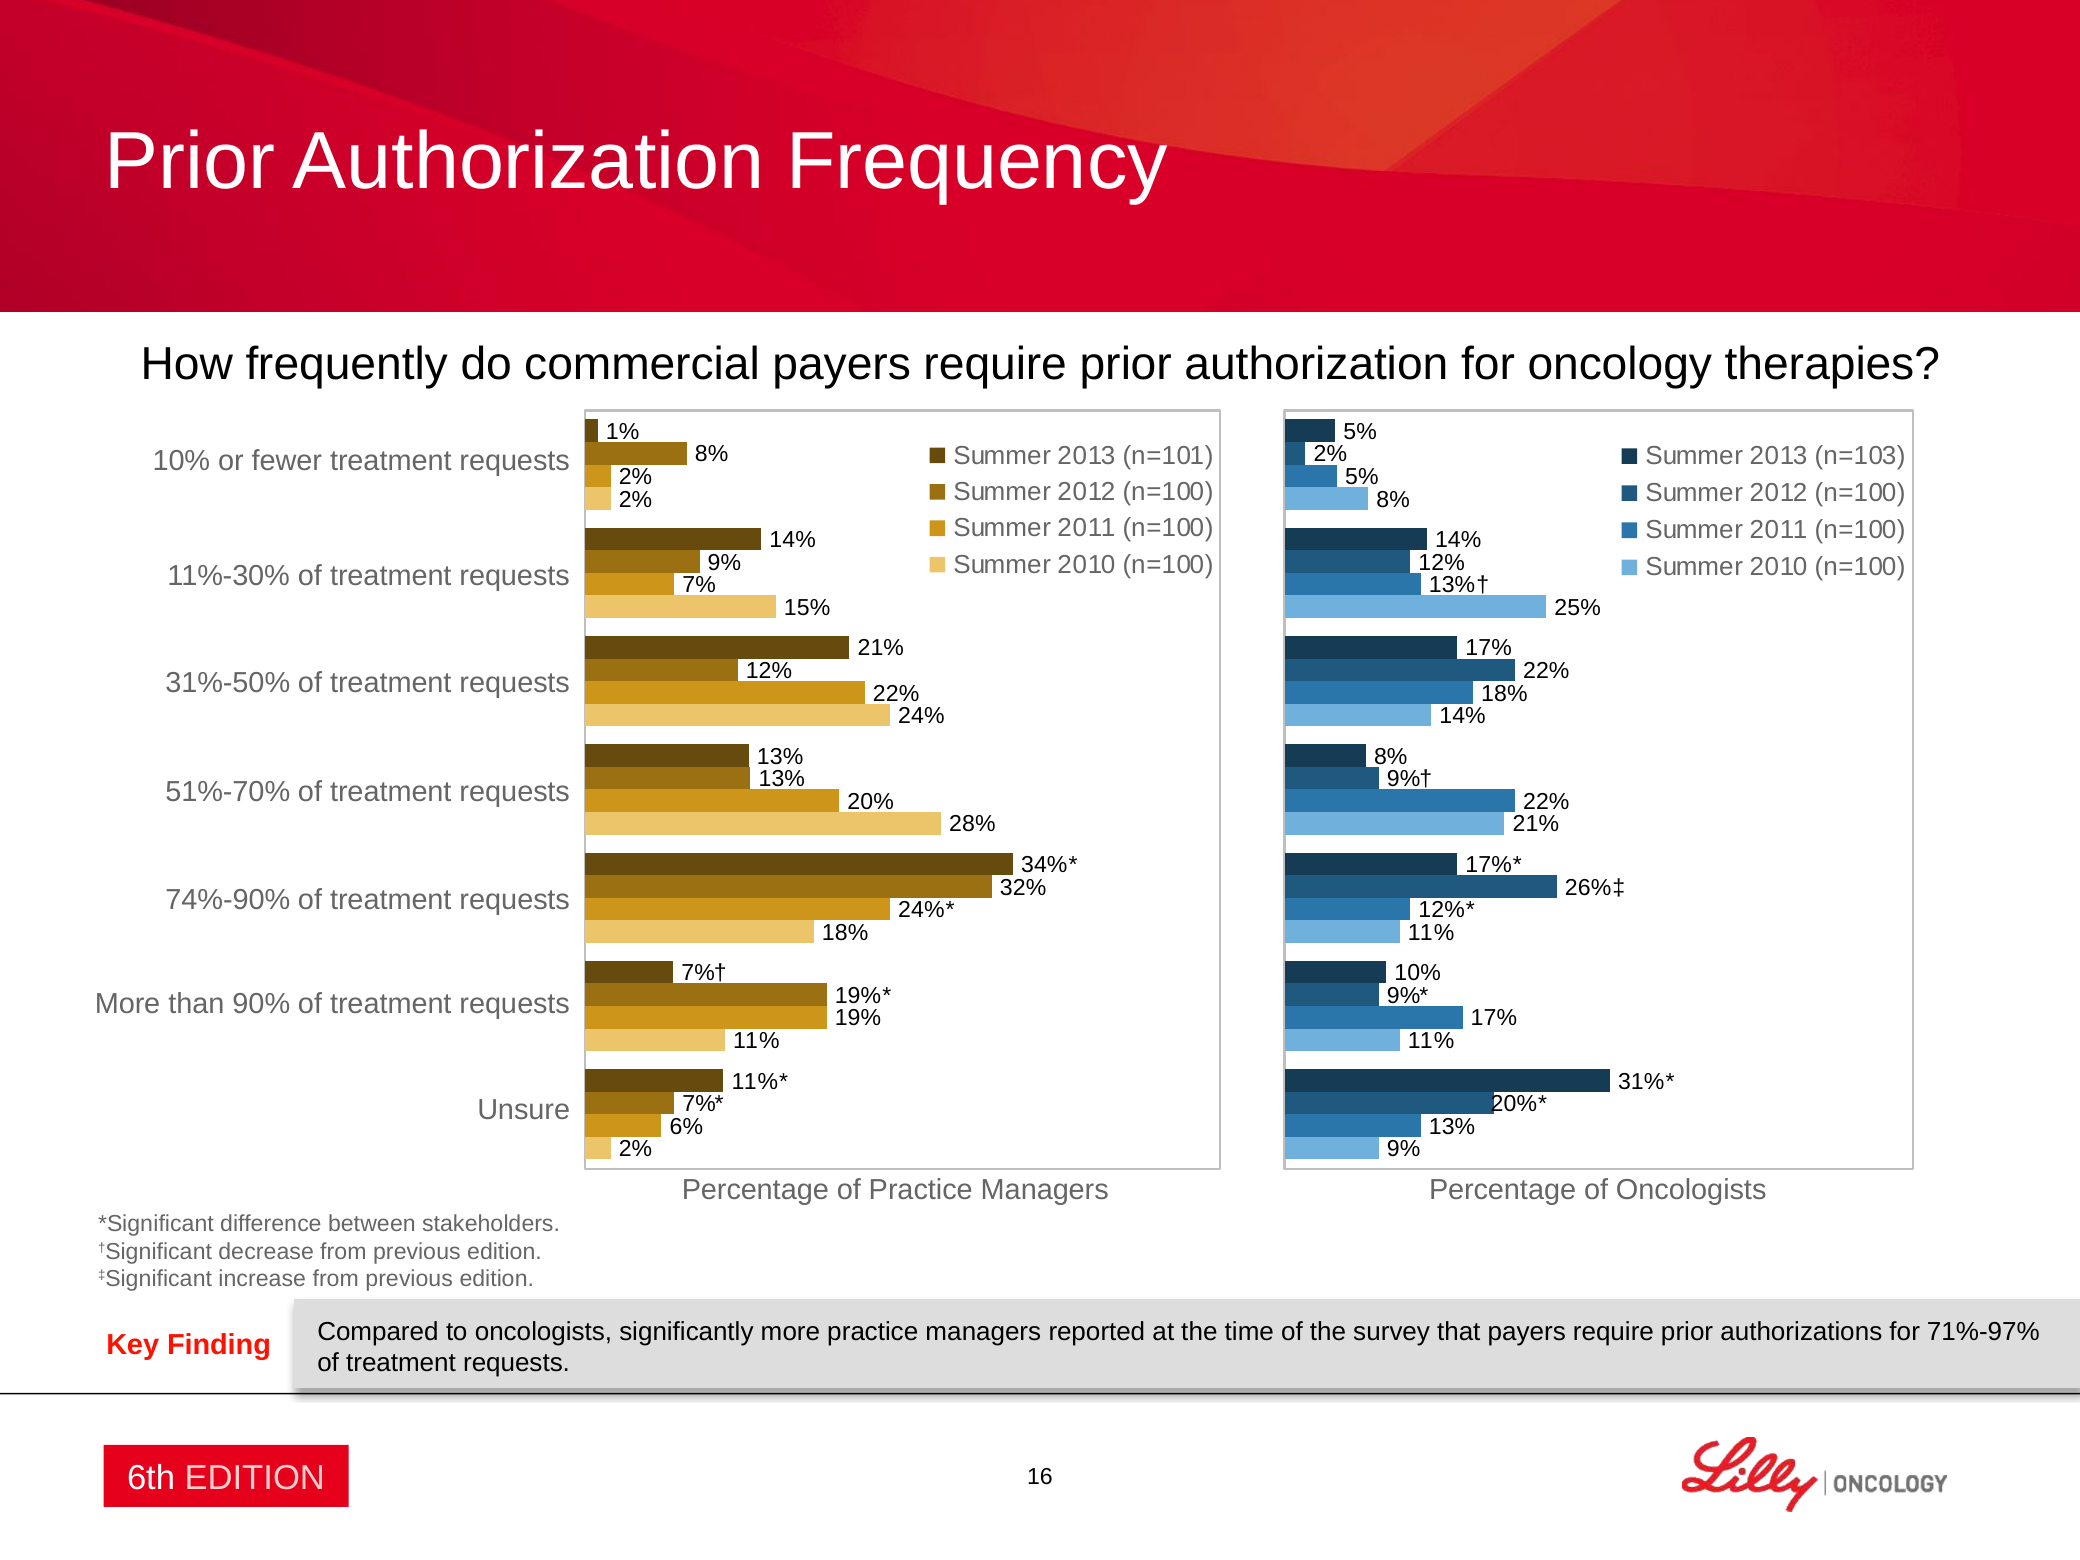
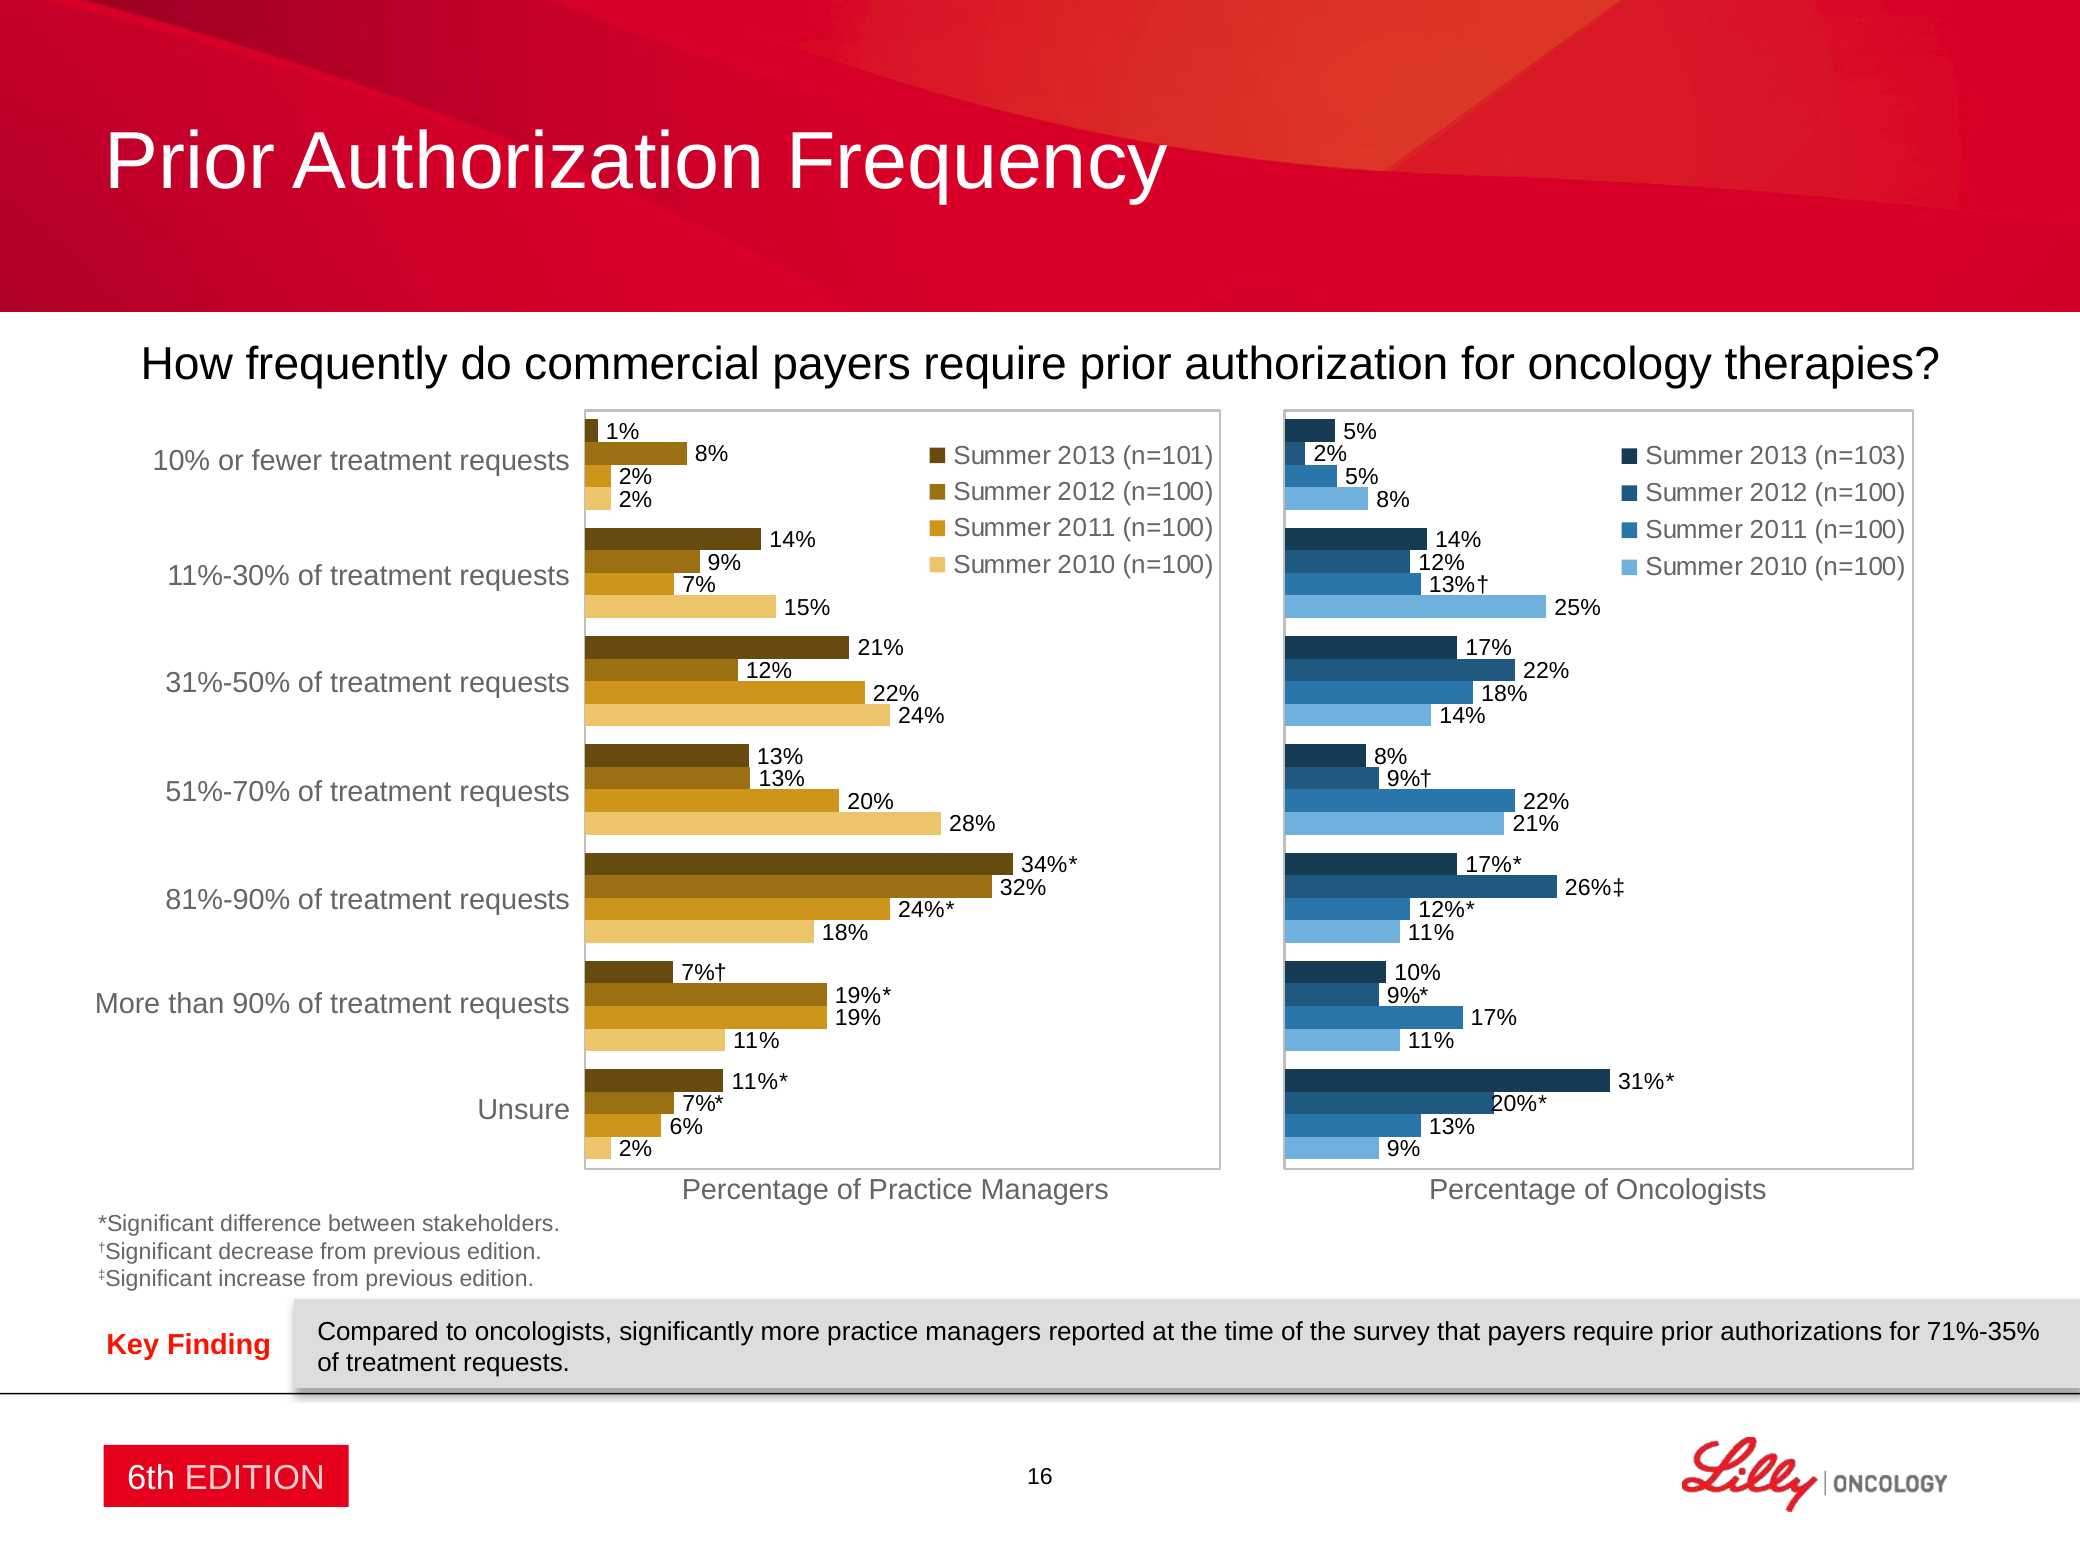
74%-90%: 74%-90% -> 81%-90%
71%-97%: 71%-97% -> 71%-35%
